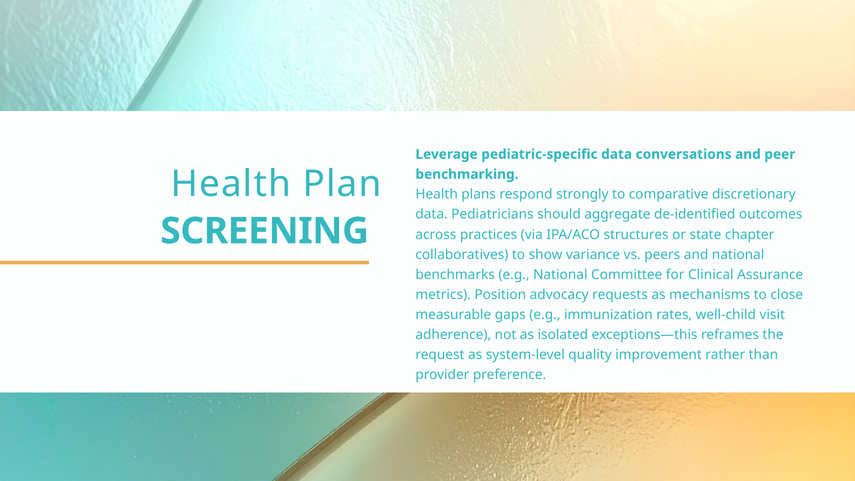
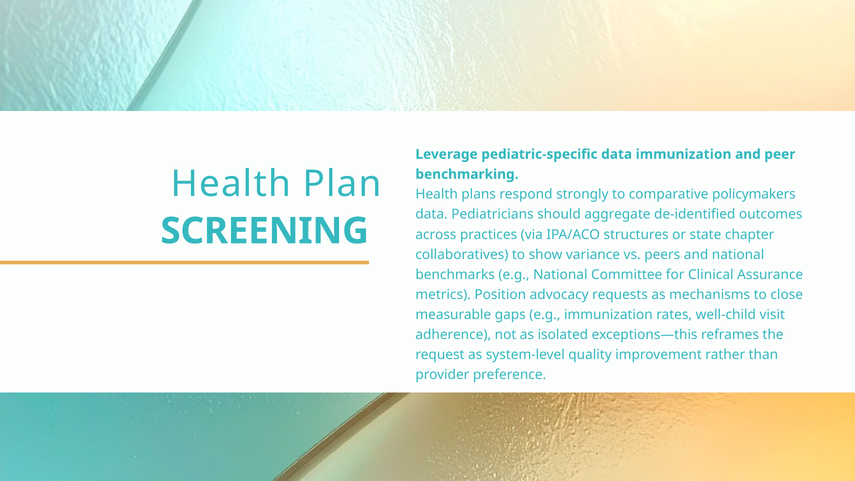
data conversations: conversations -> immunization
discretionary: discretionary -> policymakers
